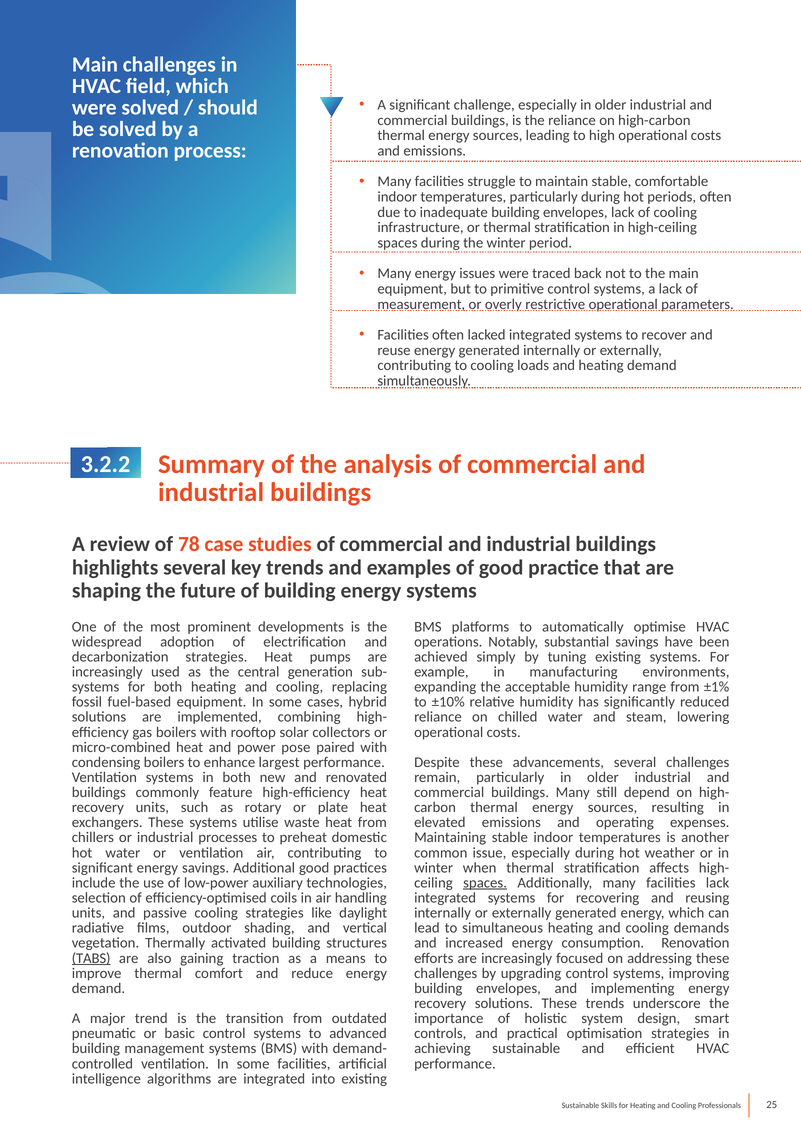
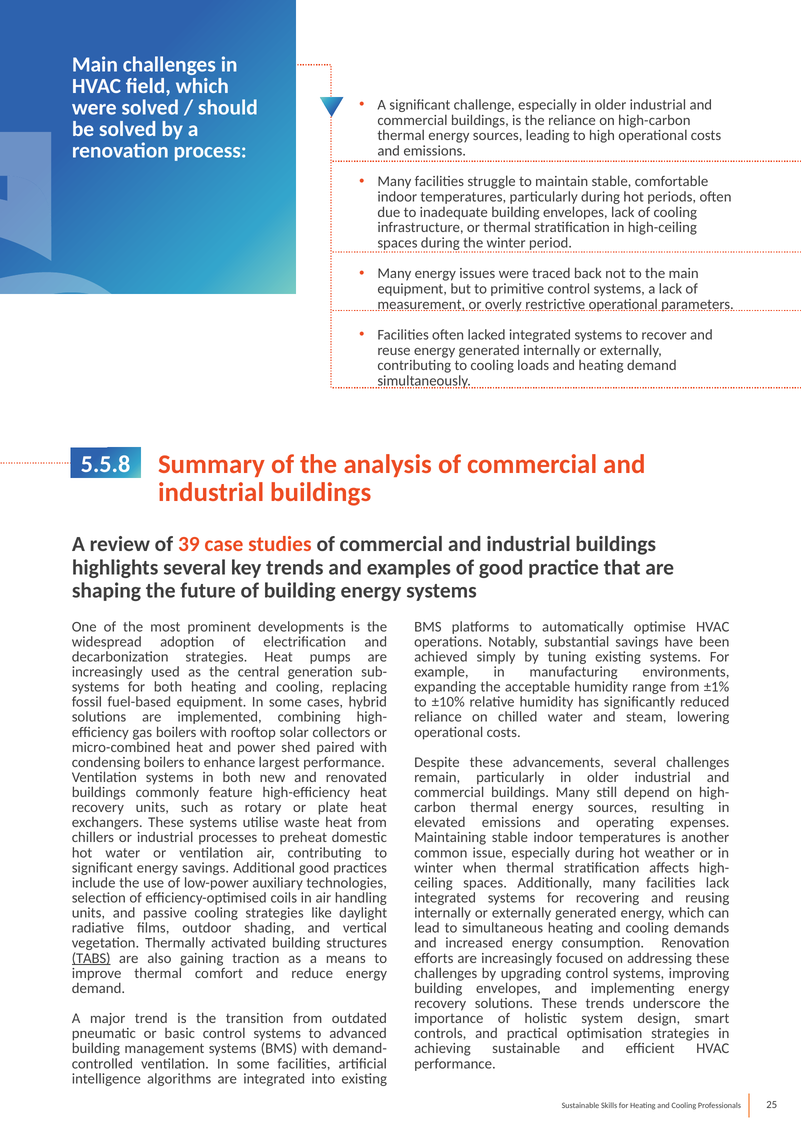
3.2.2: 3.2.2 -> 5.5.8
78: 78 -> 39
pose: pose -> shed
spaces at (485, 883) underline: present -> none
